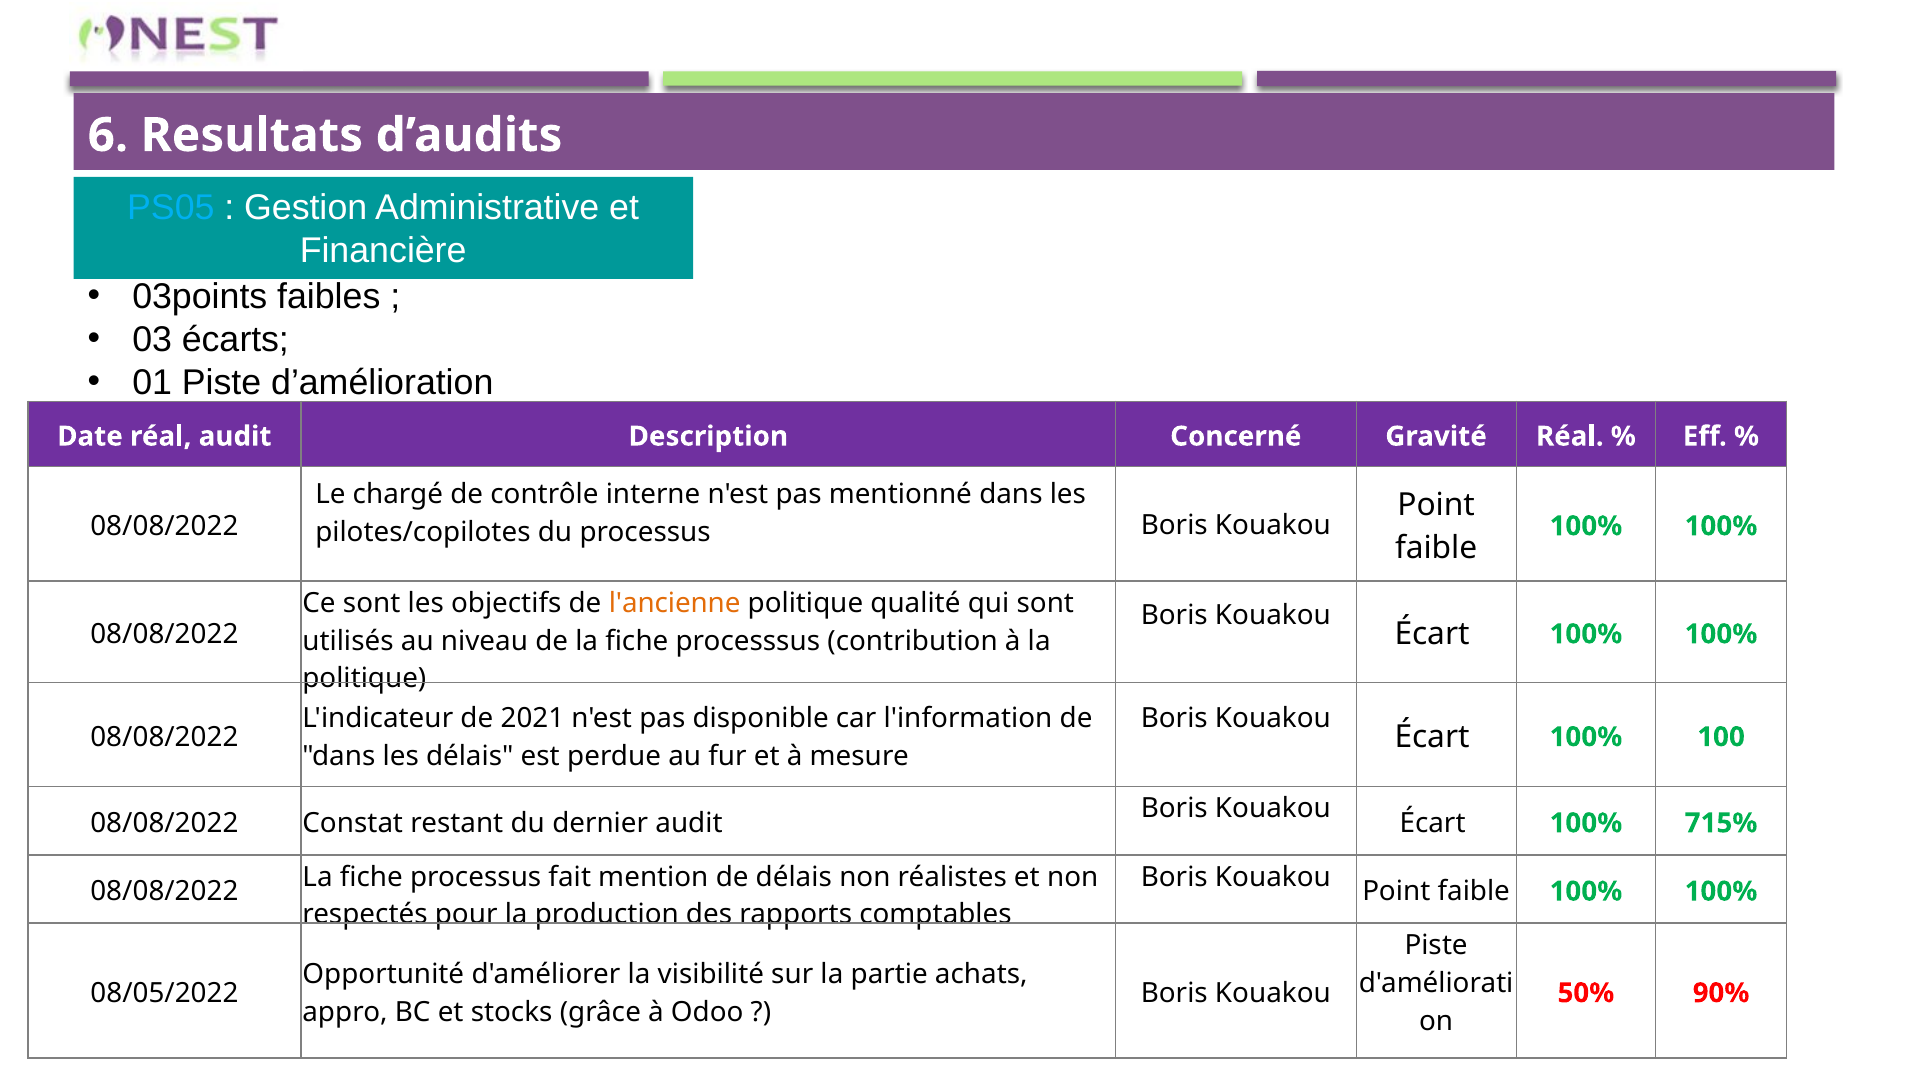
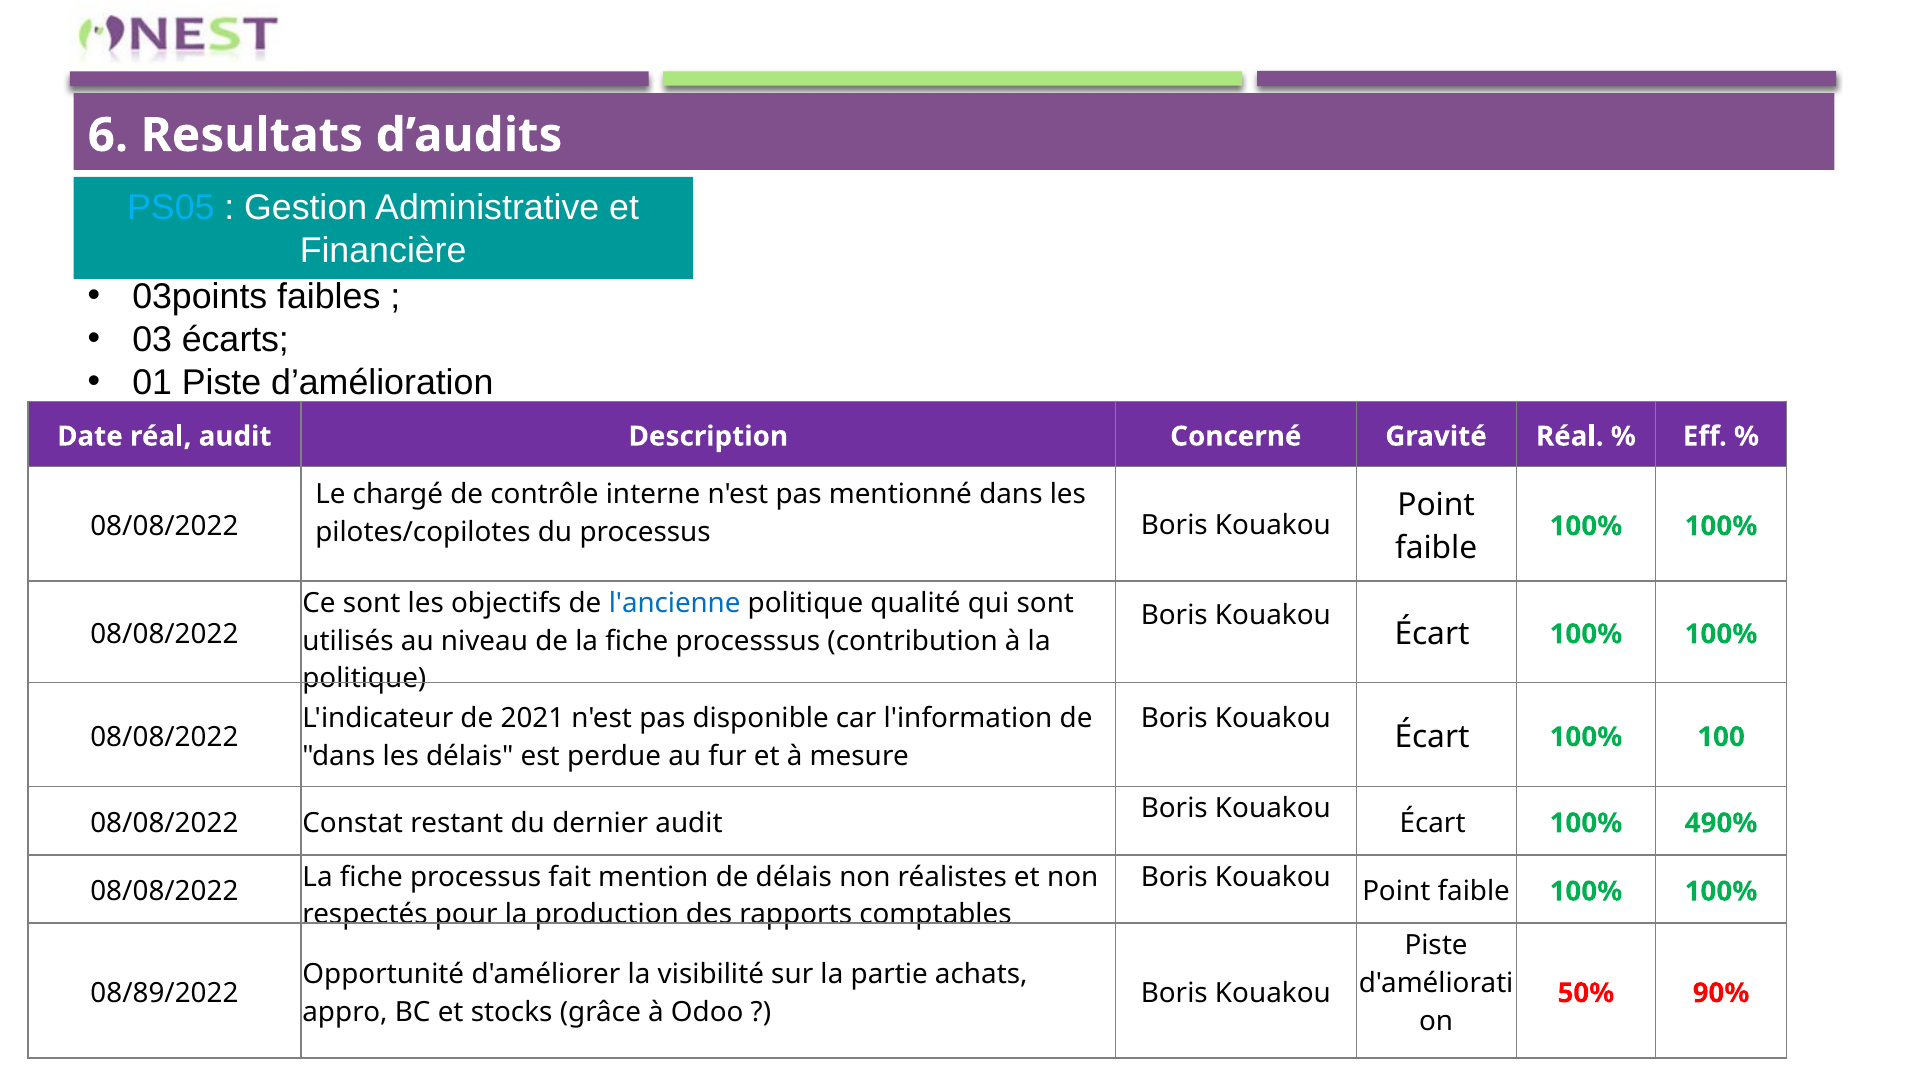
l'ancienne colour: orange -> blue
715%: 715% -> 490%
08/05/2022: 08/05/2022 -> 08/89/2022
